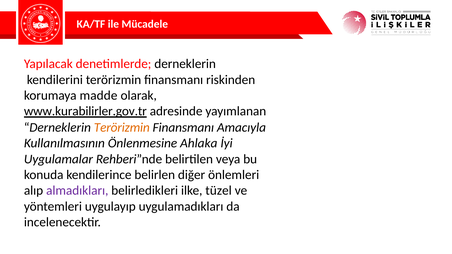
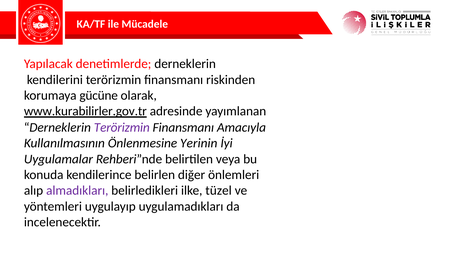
madde: madde -> gücüne
Terörizmin at (122, 127) colour: orange -> purple
Ahlaka: Ahlaka -> Yerinin
